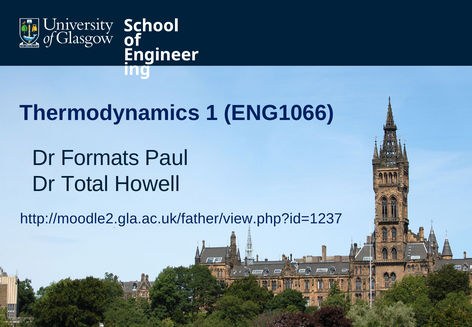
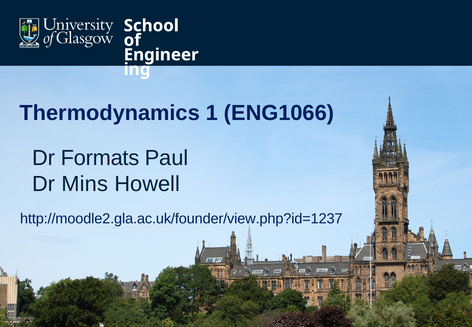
Total: Total -> Mins
http://moodle2.gla.ac.uk/father/view.php?id=1237: http://moodle2.gla.ac.uk/father/view.php?id=1237 -> http://moodle2.gla.ac.uk/founder/view.php?id=1237
